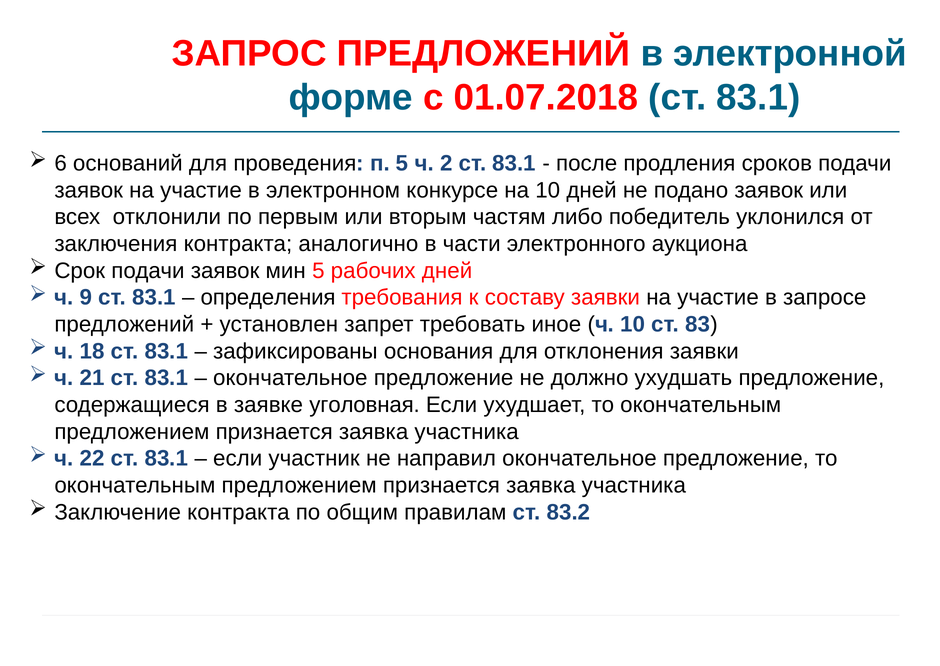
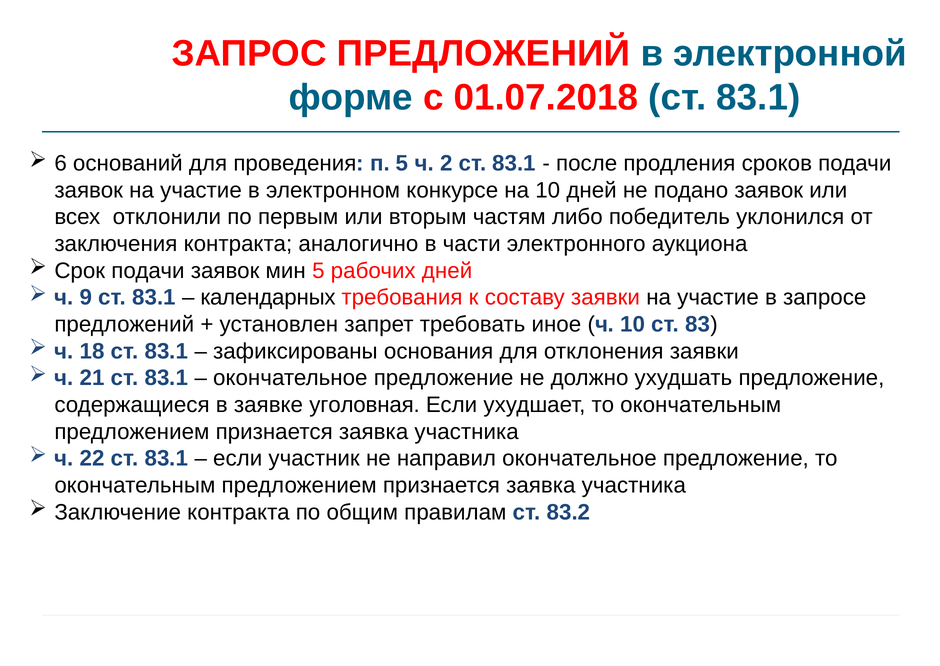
определения: определения -> календарных
